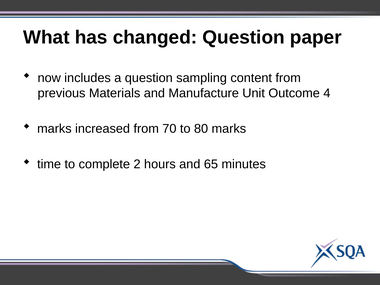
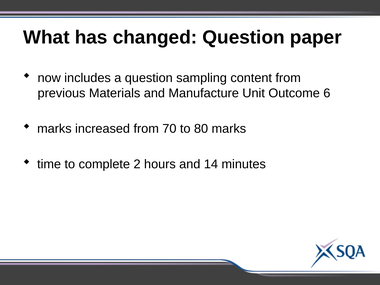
4: 4 -> 6
65: 65 -> 14
